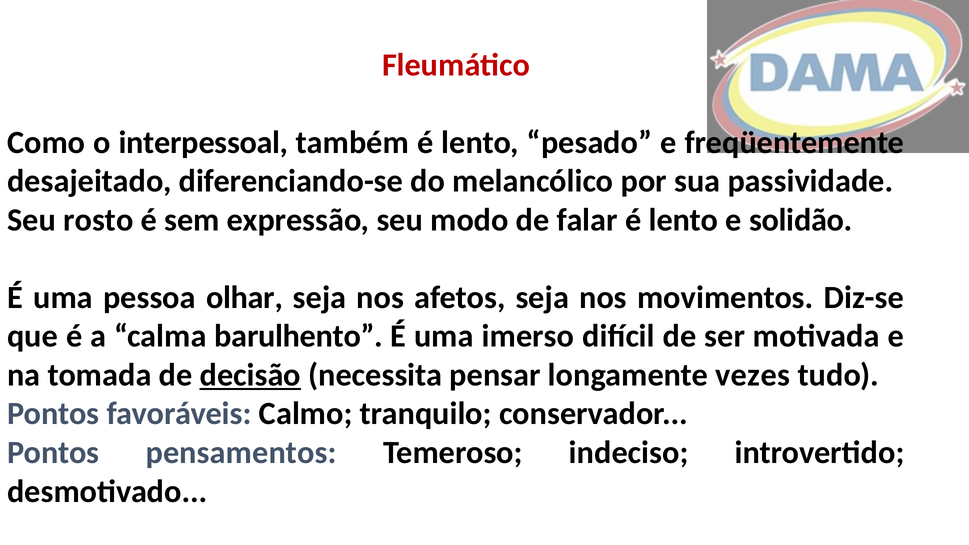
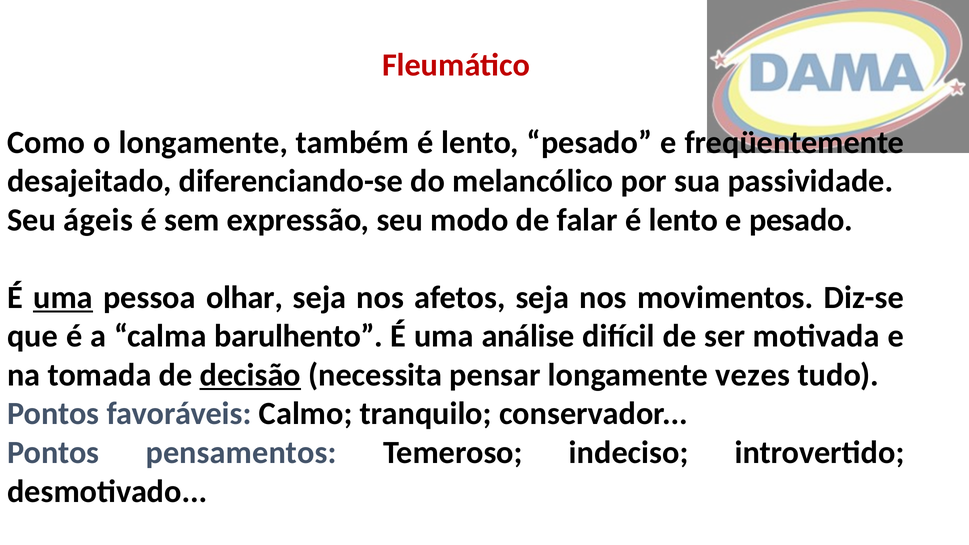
o interpessoal: interpessoal -> longamente
rosto: rosto -> ágeis
e solidão: solidão -> pesado
uma at (63, 298) underline: none -> present
imerso: imerso -> análise
